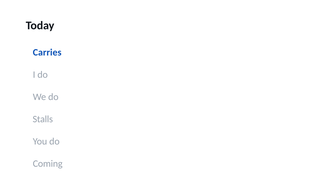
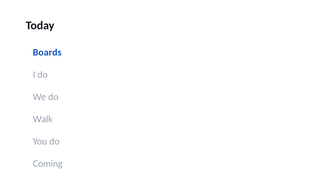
Carries: Carries -> Boards
Stalls: Stalls -> Walk
